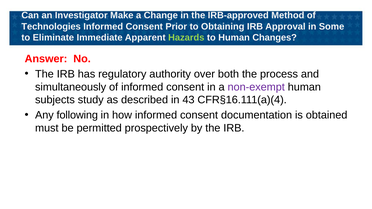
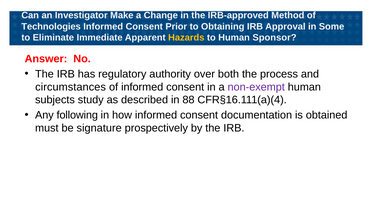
Hazards colour: light green -> yellow
Changes: Changes -> Sponsor
simultaneously: simultaneously -> circumstances
43: 43 -> 88
permitted: permitted -> signature
